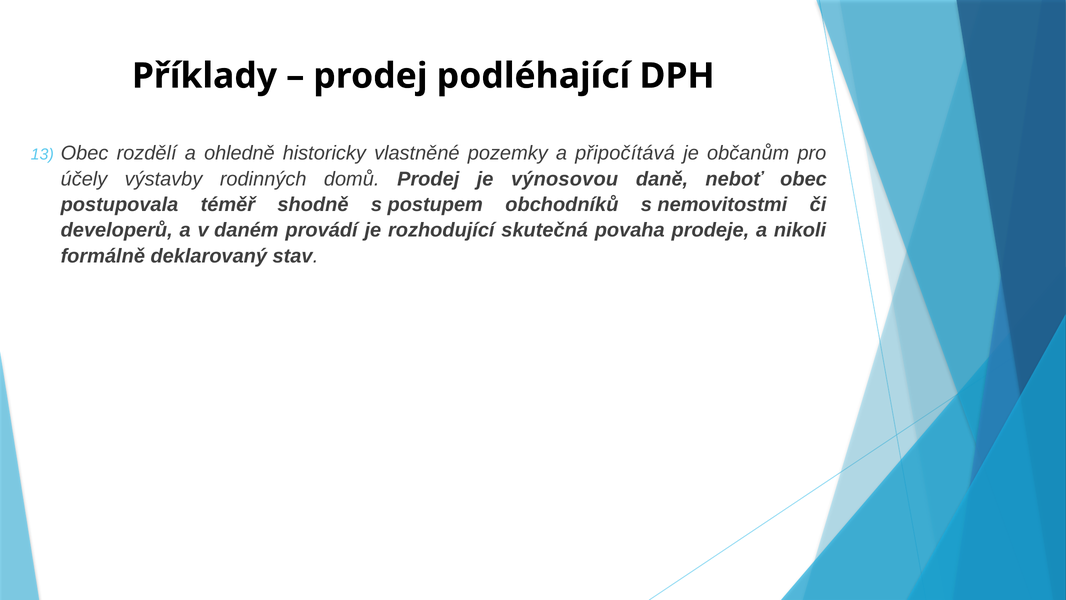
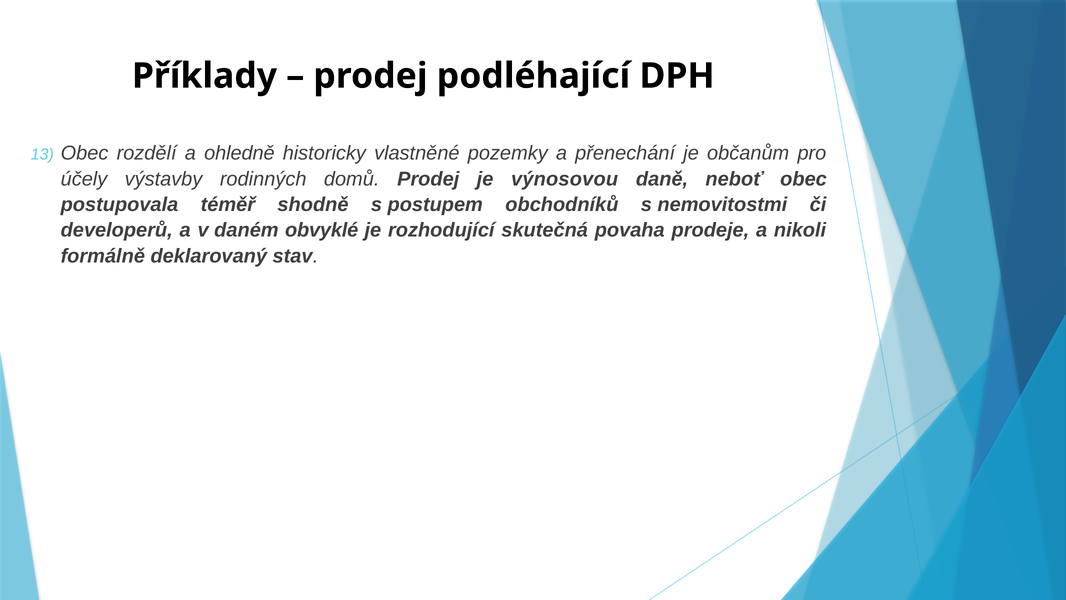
připočítává: připočítává -> přenechání
provádí: provádí -> obvyklé
